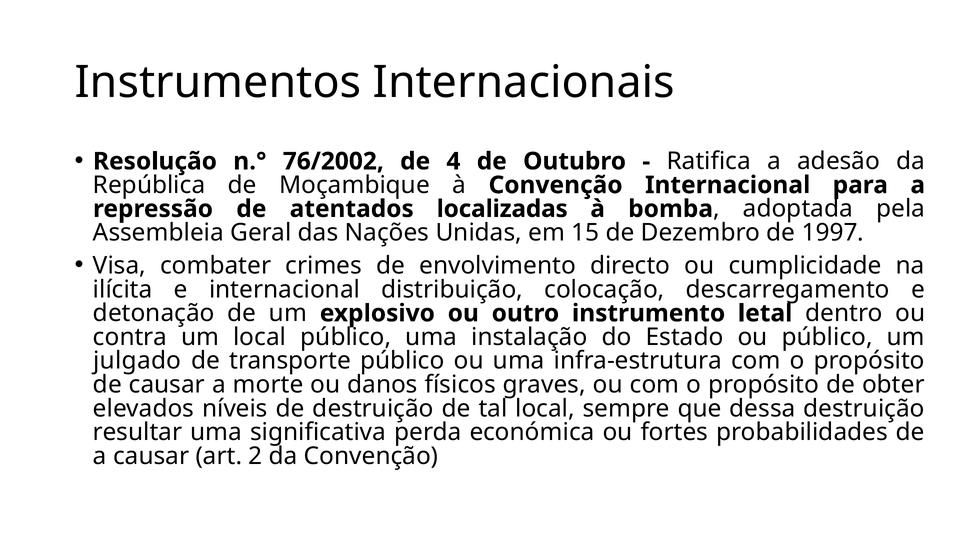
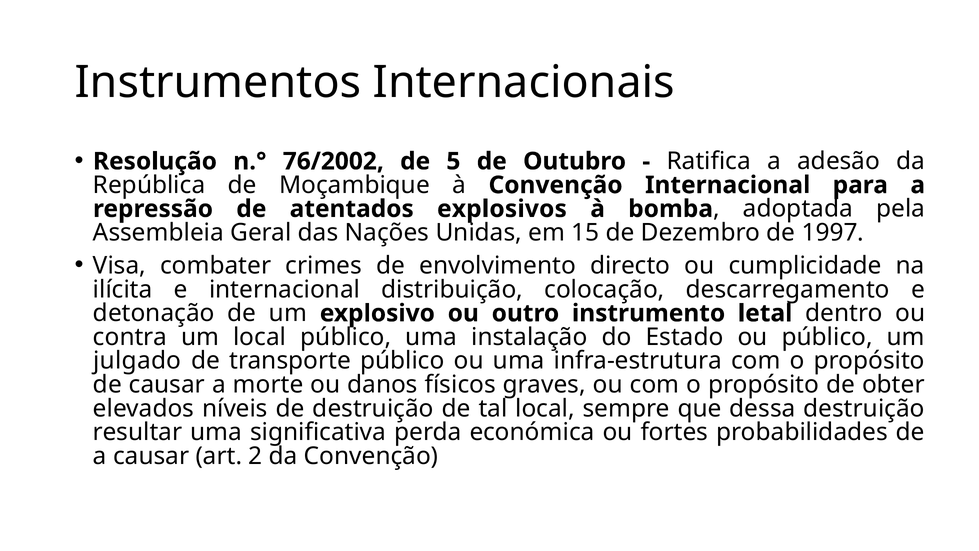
4: 4 -> 5
localizadas: localizadas -> explosivos
